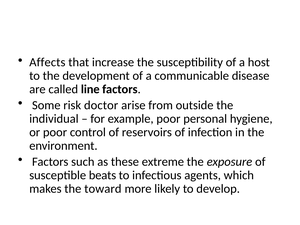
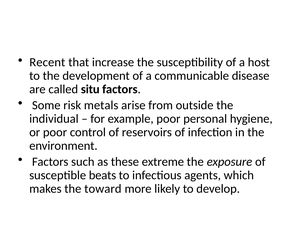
Affects: Affects -> Recent
line: line -> situ
doctor: doctor -> metals
